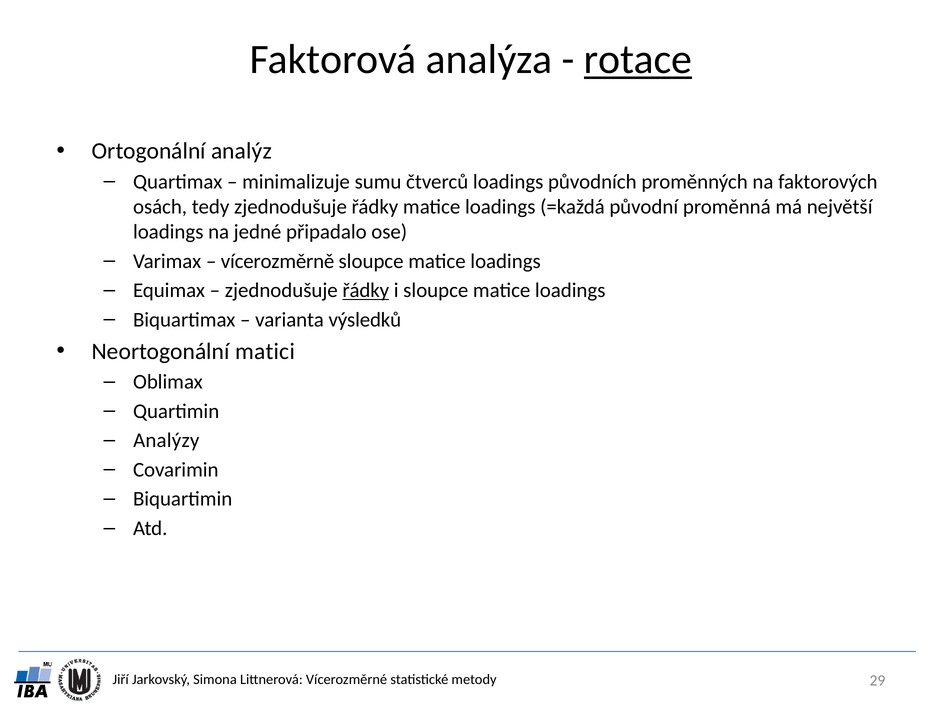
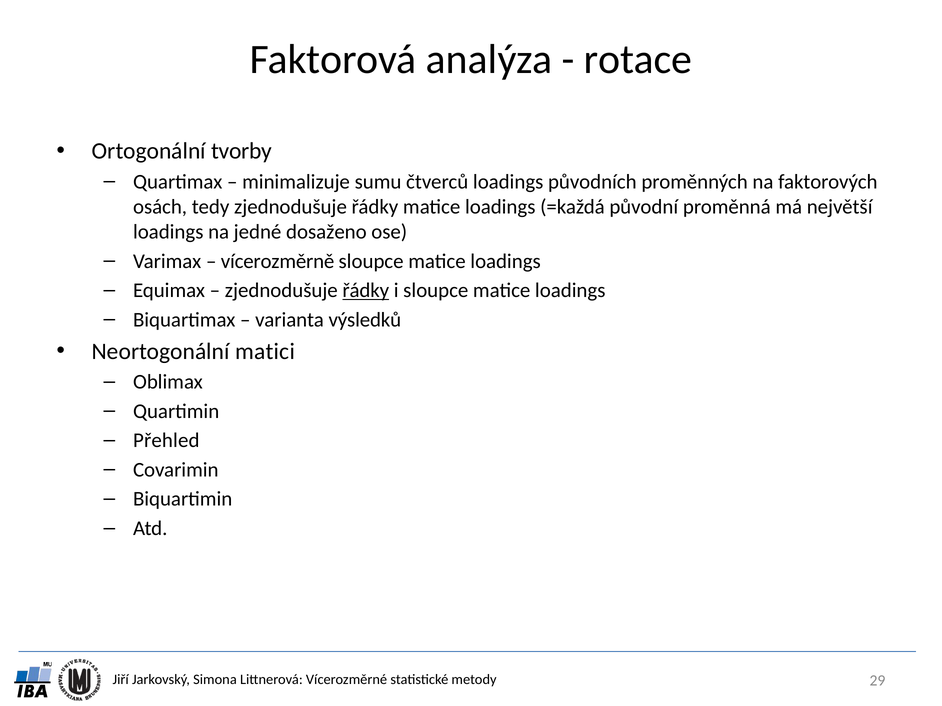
rotace underline: present -> none
analýz: analýz -> tvorby
připadalo: připadalo -> dosaženo
Analýzy: Analýzy -> Přehled
